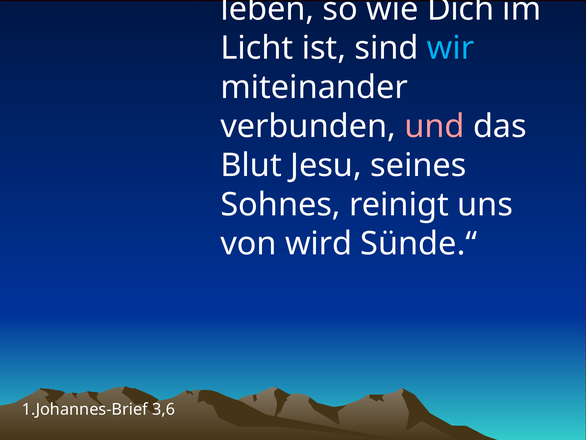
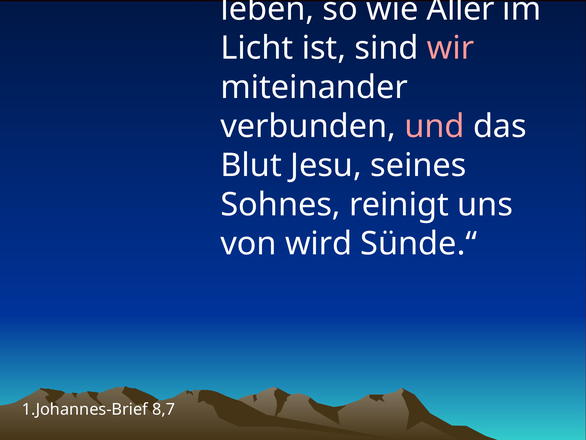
Dich: Dich -> Aller
wir at (451, 48) colour: light blue -> pink
3,6: 3,6 -> 8,7
